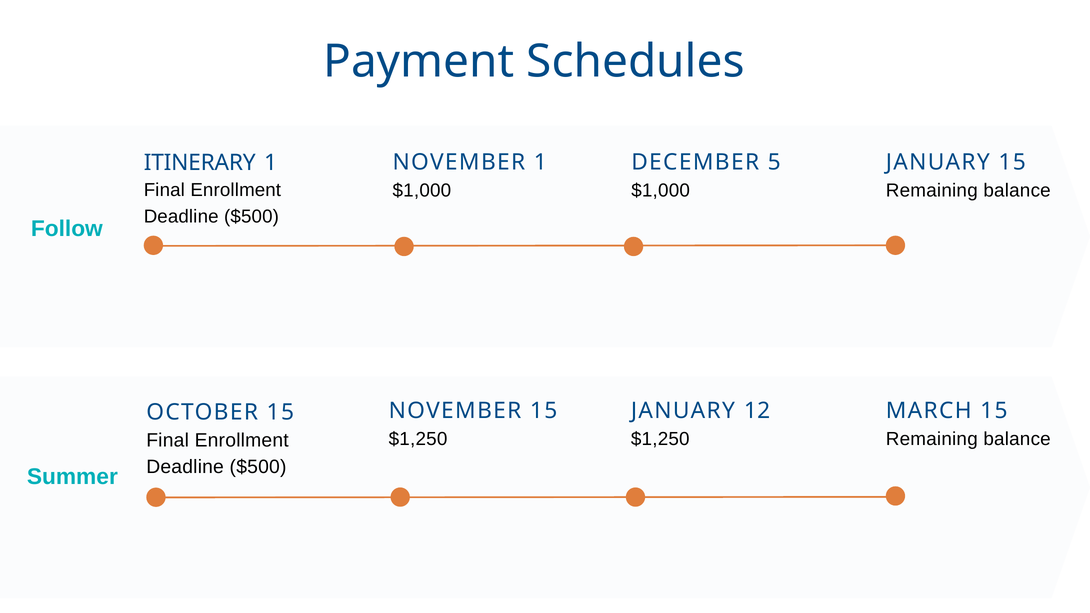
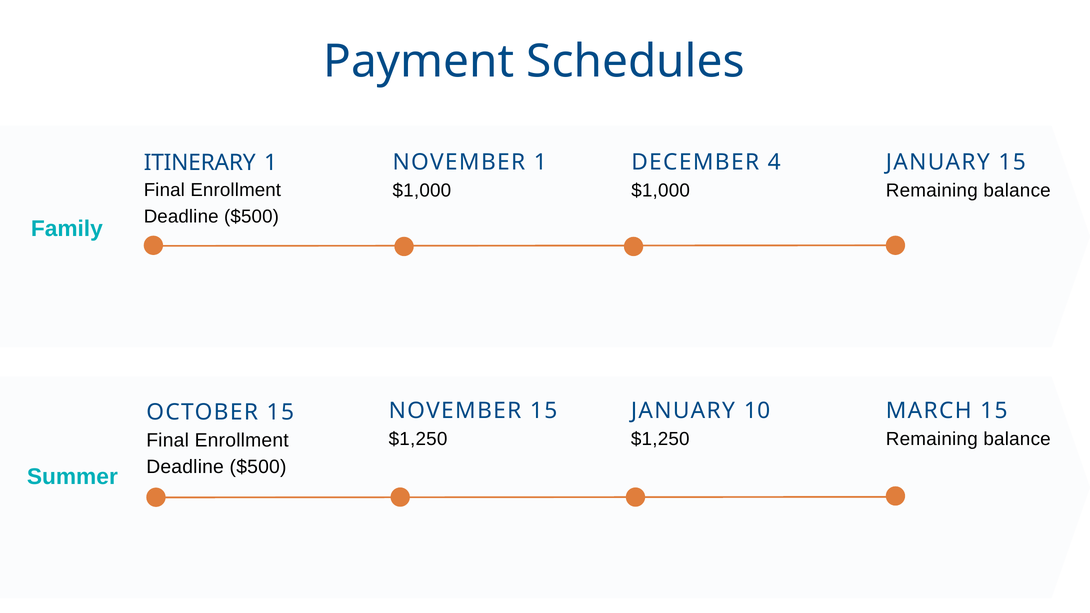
5: 5 -> 4
Follow: Follow -> Family
12: 12 -> 10
